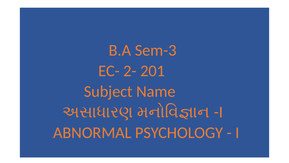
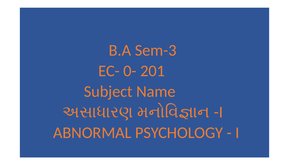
2-: 2- -> 0-
